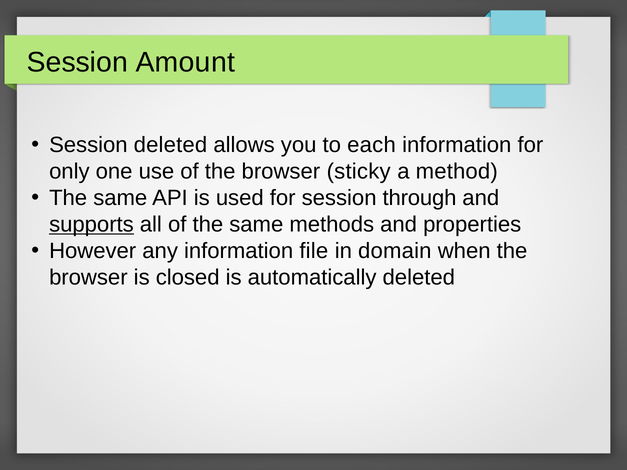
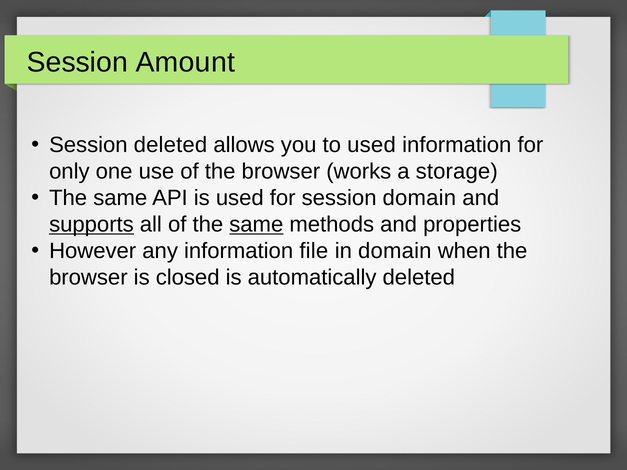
to each: each -> used
sticky: sticky -> works
method: method -> storage
session through: through -> domain
same at (256, 225) underline: none -> present
